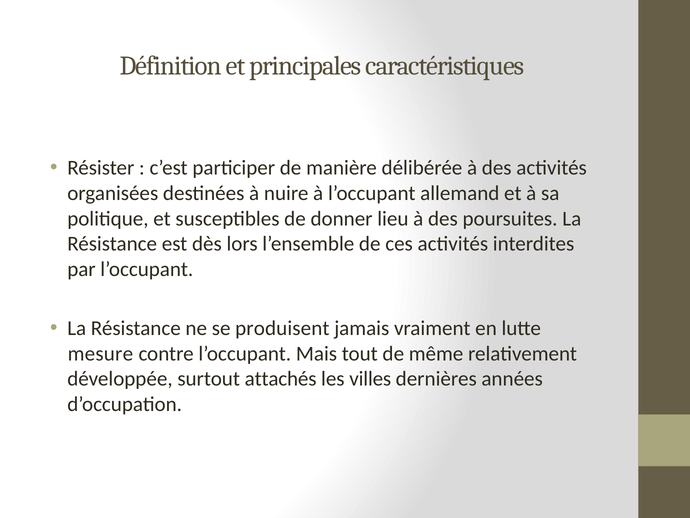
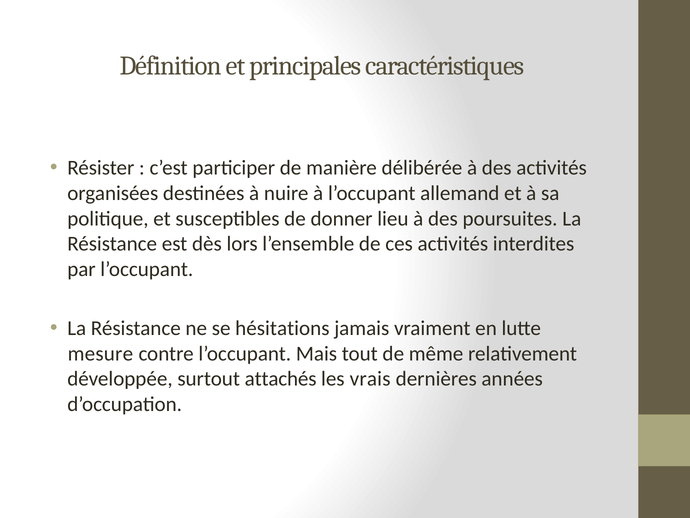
produisent: produisent -> hésitations
villes: villes -> vrais
